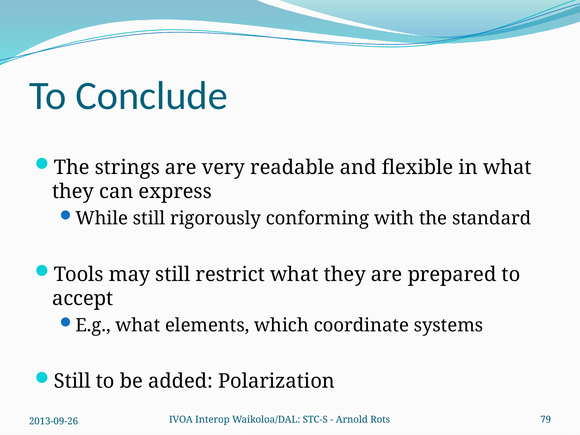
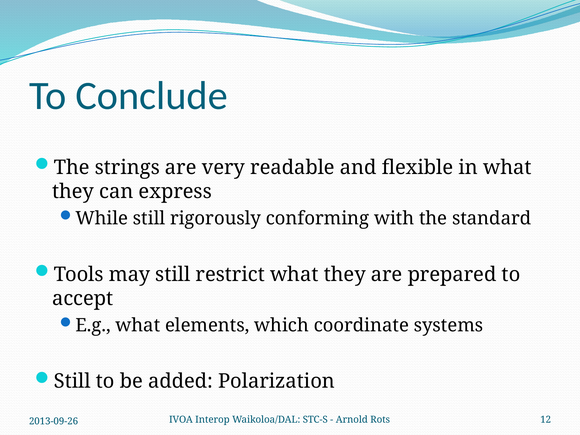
79: 79 -> 12
